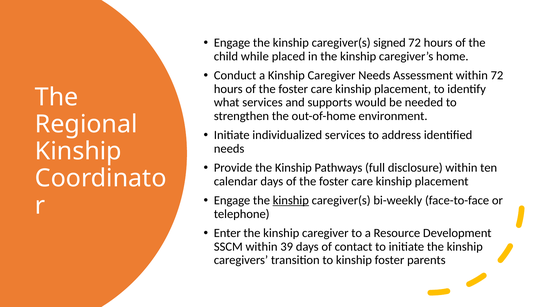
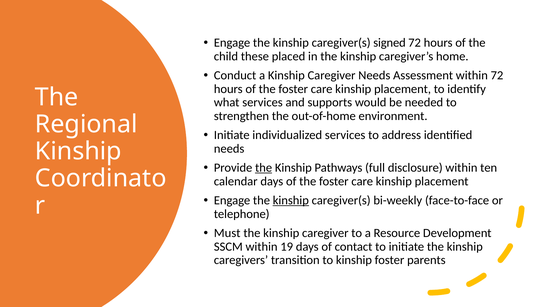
while: while -> these
the at (264, 168) underline: none -> present
Enter: Enter -> Must
39: 39 -> 19
